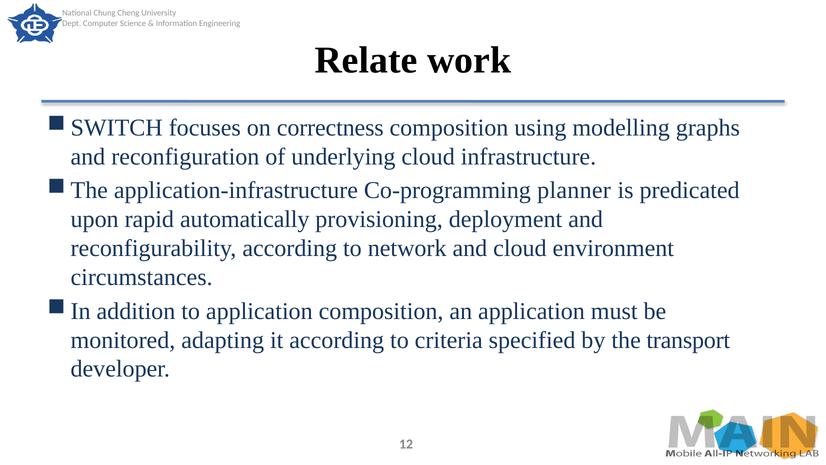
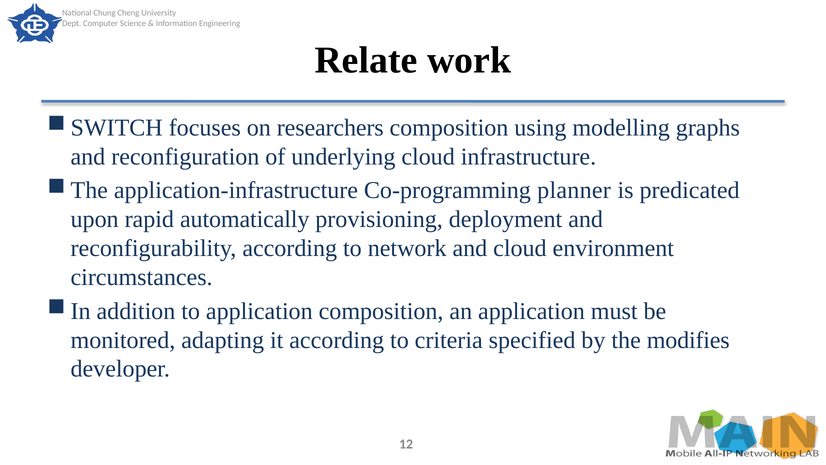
correctness: correctness -> researchers
transport: transport -> modifies
